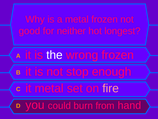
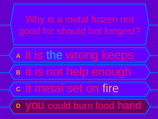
neither: neither -> should
the colour: white -> light blue
wrong frozen: frozen -> keeps
stop: stop -> help
from: from -> food
